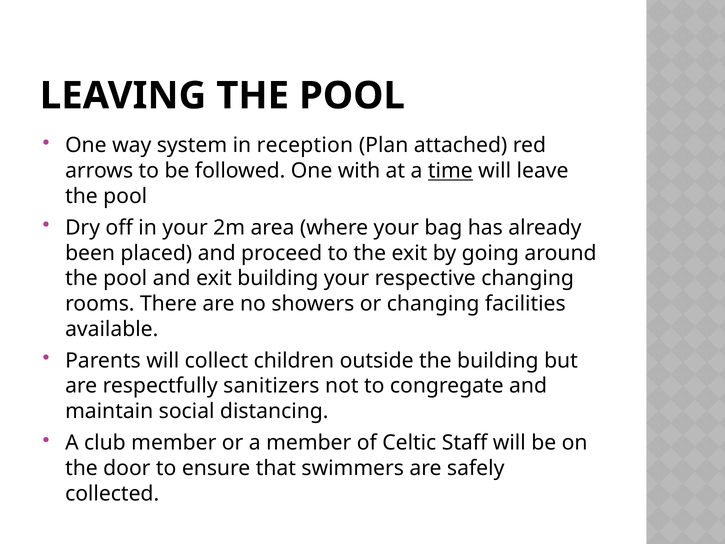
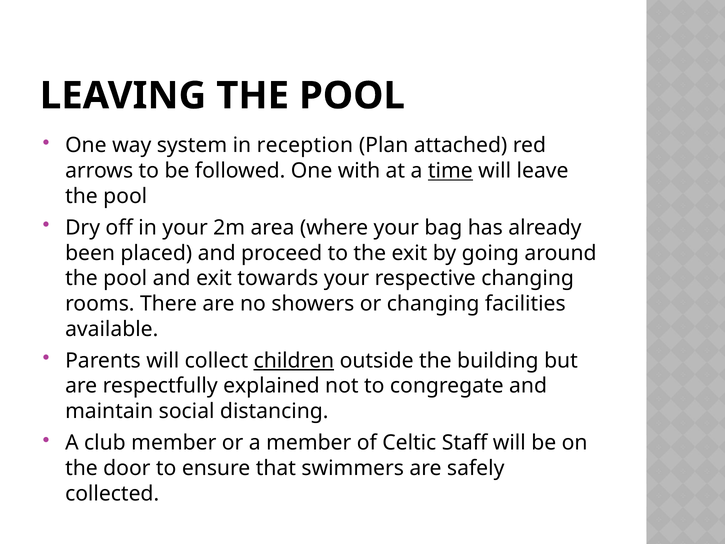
exit building: building -> towards
children underline: none -> present
sanitizers: sanitizers -> explained
